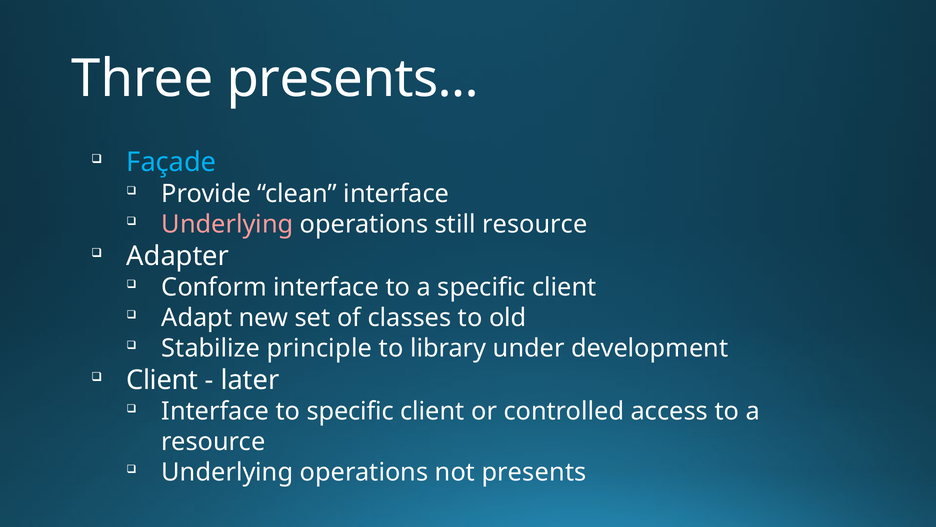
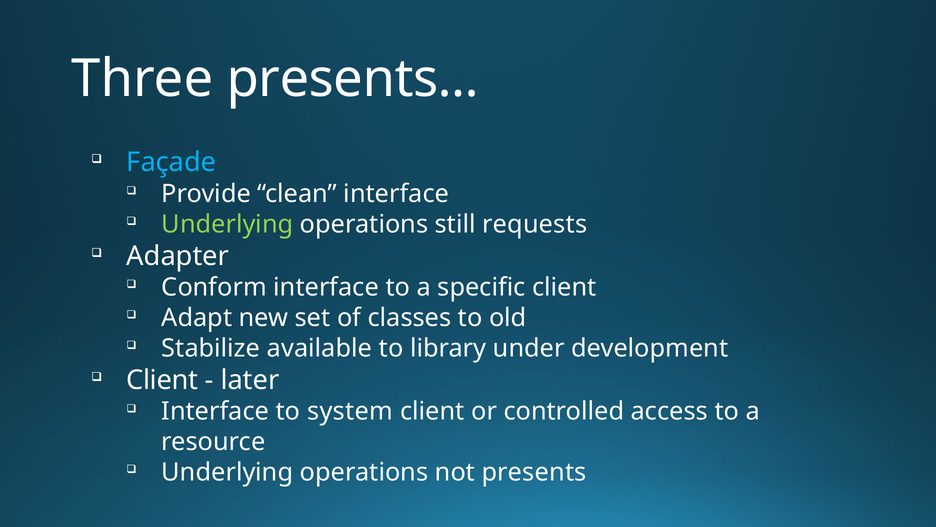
Underlying at (227, 224) colour: pink -> light green
still resource: resource -> requests
principle: principle -> available
to specific: specific -> system
